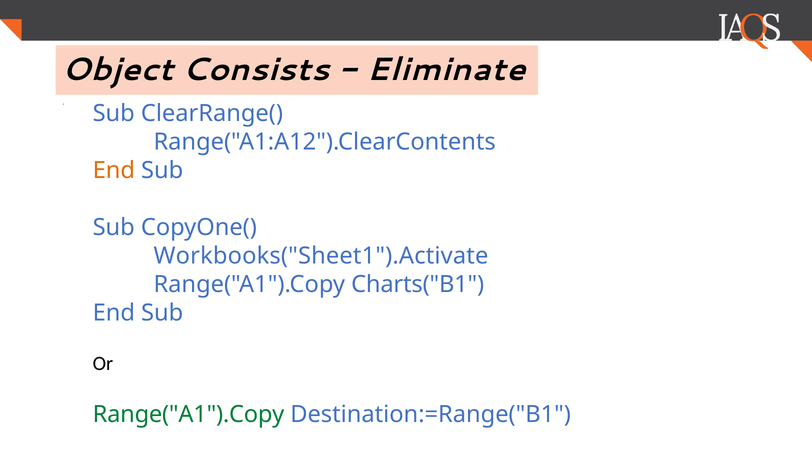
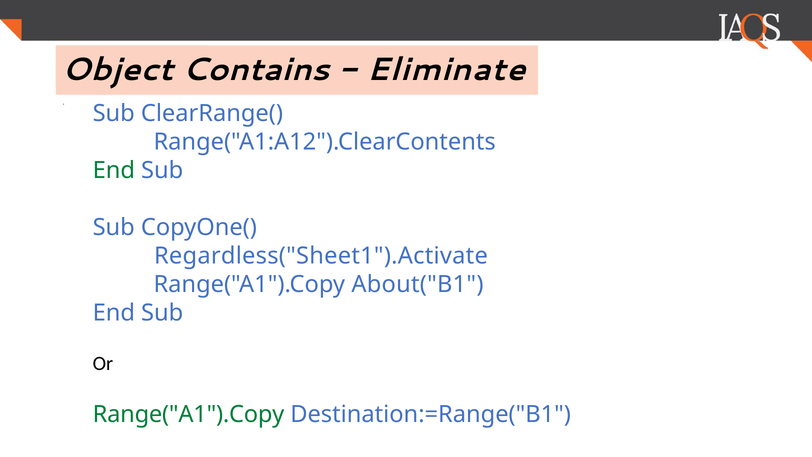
Consists: Consists -> Contains
End at (114, 170) colour: orange -> green
Workbooks("Sheet1").Activate: Workbooks("Sheet1").Activate -> Regardless("Sheet1").Activate
Charts("B1: Charts("B1 -> About("B1
